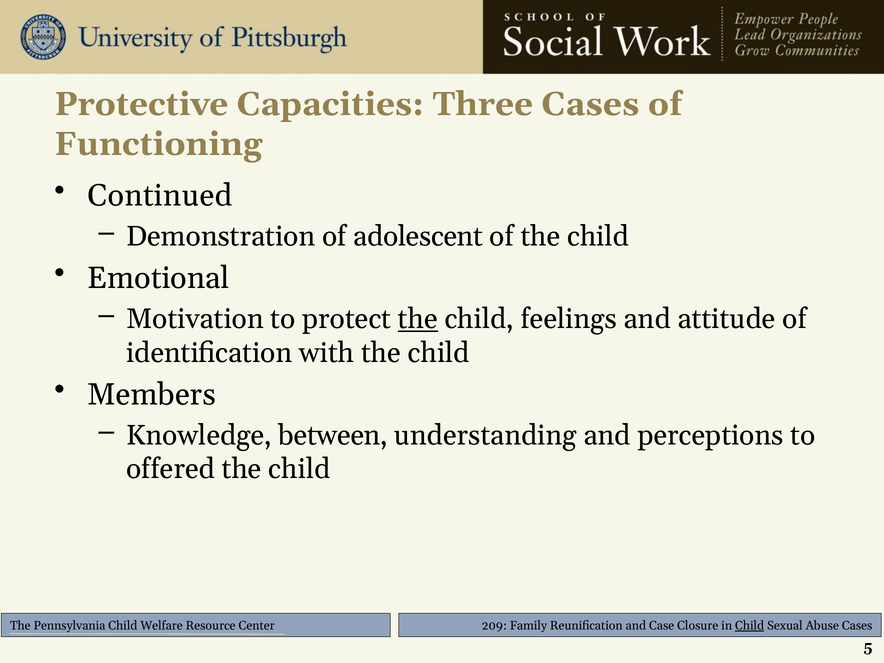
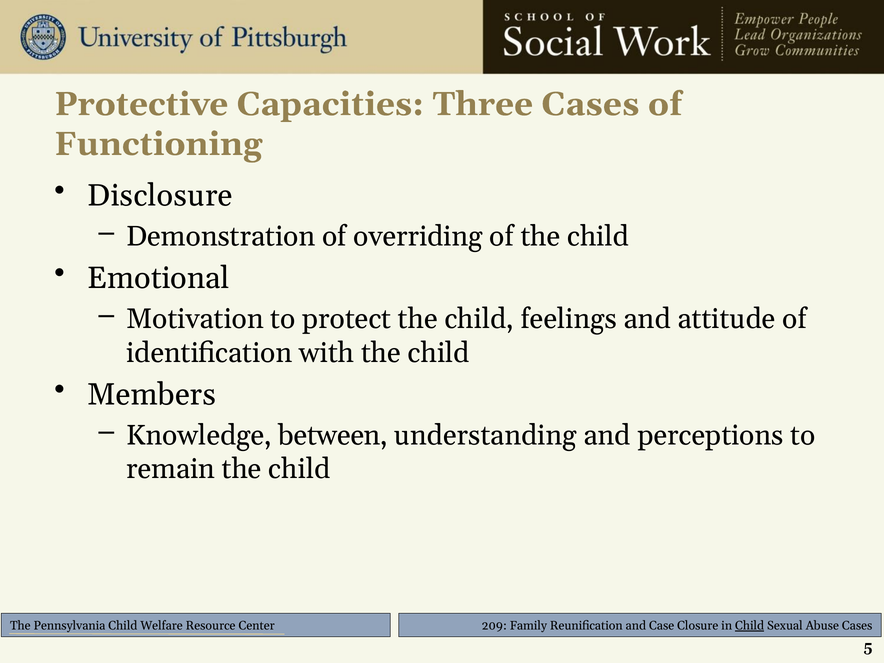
Continued: Continued -> Disclosure
adolescent: adolescent -> overriding
the at (418, 319) underline: present -> none
offered: offered -> remain
